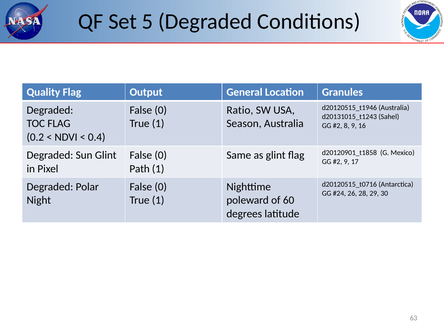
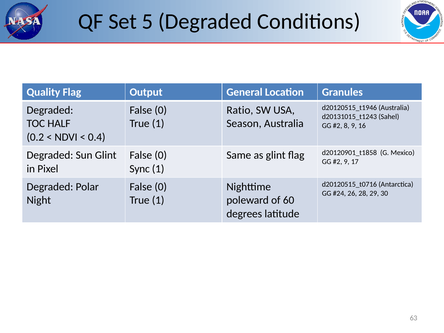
TOC FLAG: FLAG -> HALF
Path: Path -> Sync
